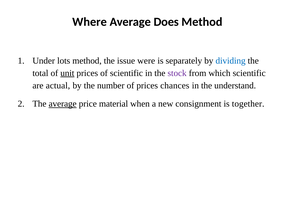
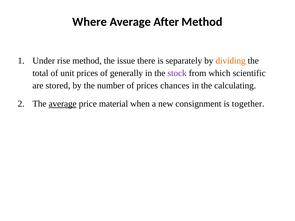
Does: Does -> After
lots: lots -> rise
were: were -> there
dividing colour: blue -> orange
unit underline: present -> none
of scientific: scientific -> generally
actual: actual -> stored
understand: understand -> calculating
